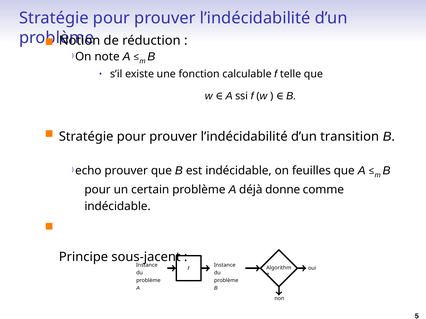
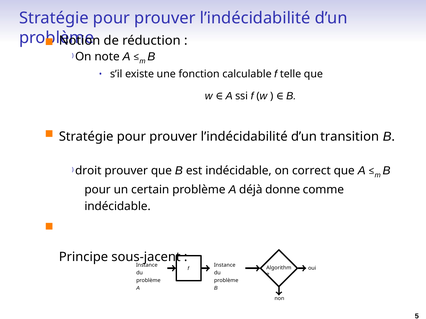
echo: echo -> droit
feuilles: feuilles -> correct
